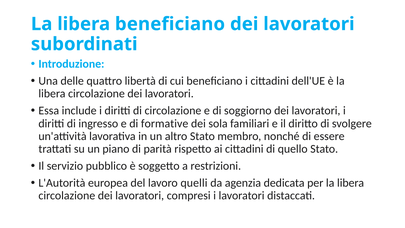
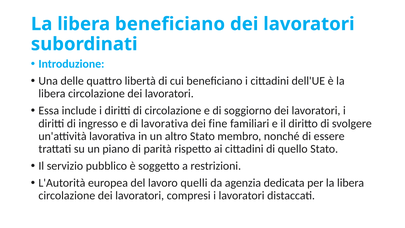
di formative: formative -> lavorativa
sola: sola -> fine
